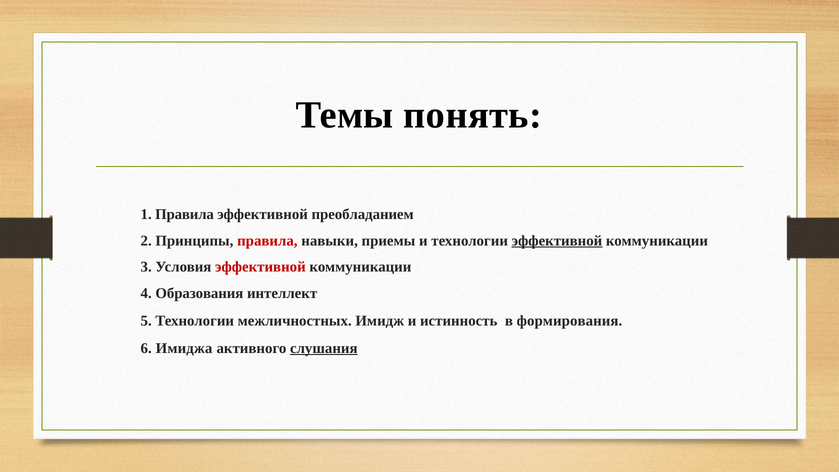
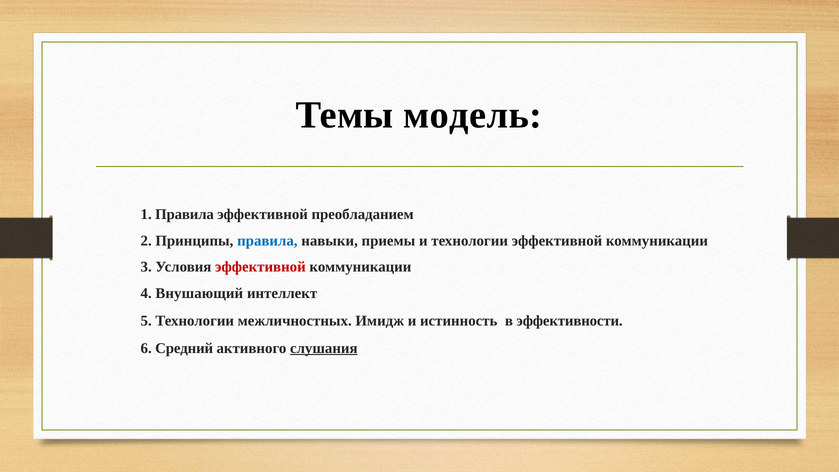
понять: понять -> модель
правила at (267, 241) colour: red -> blue
эффективной at (557, 241) underline: present -> none
Образования: Образования -> Внушающий
формирования: формирования -> эффективности
Имиджа: Имиджа -> Средний
